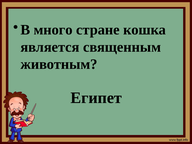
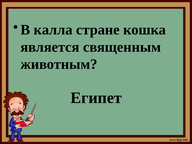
много: много -> калла
